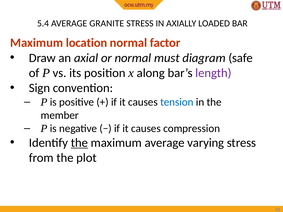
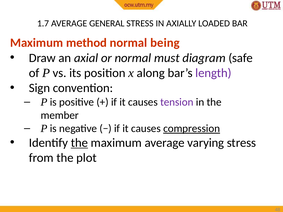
5.4: 5.4 -> 1.7
GRANITE: GRANITE -> GENERAL
location: location -> method
factor: factor -> being
tension colour: blue -> purple
compression underline: none -> present
